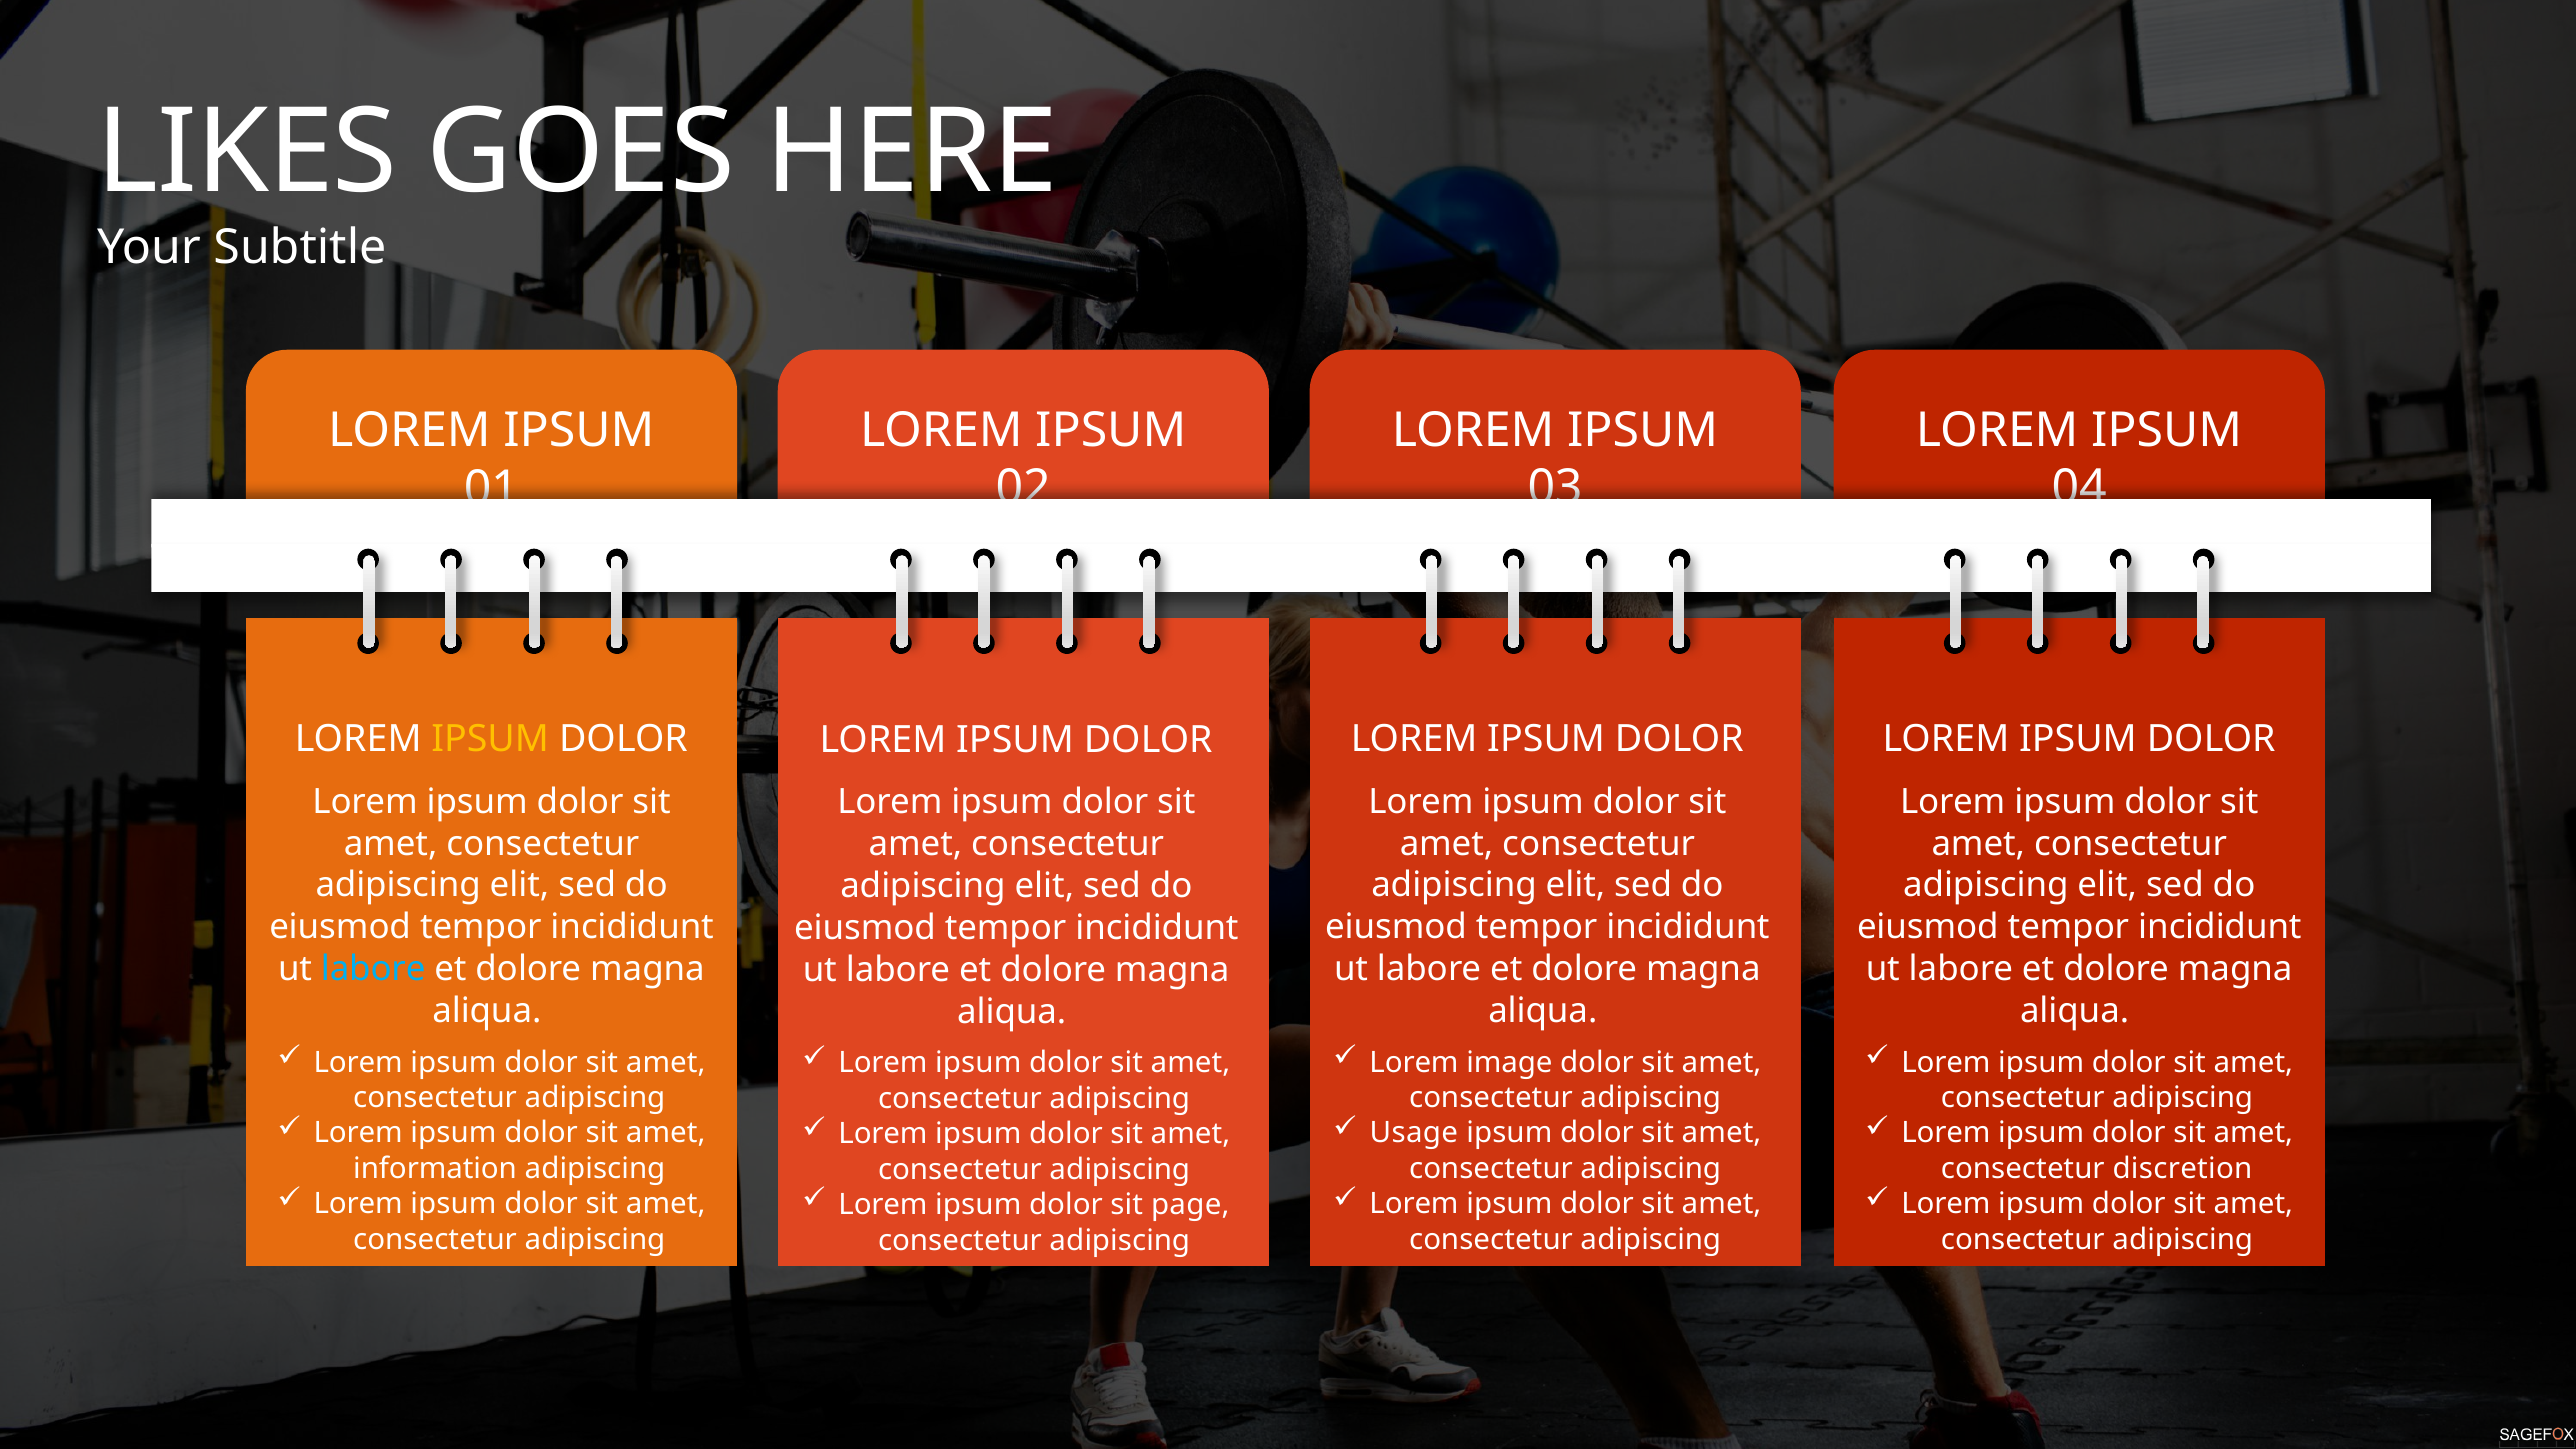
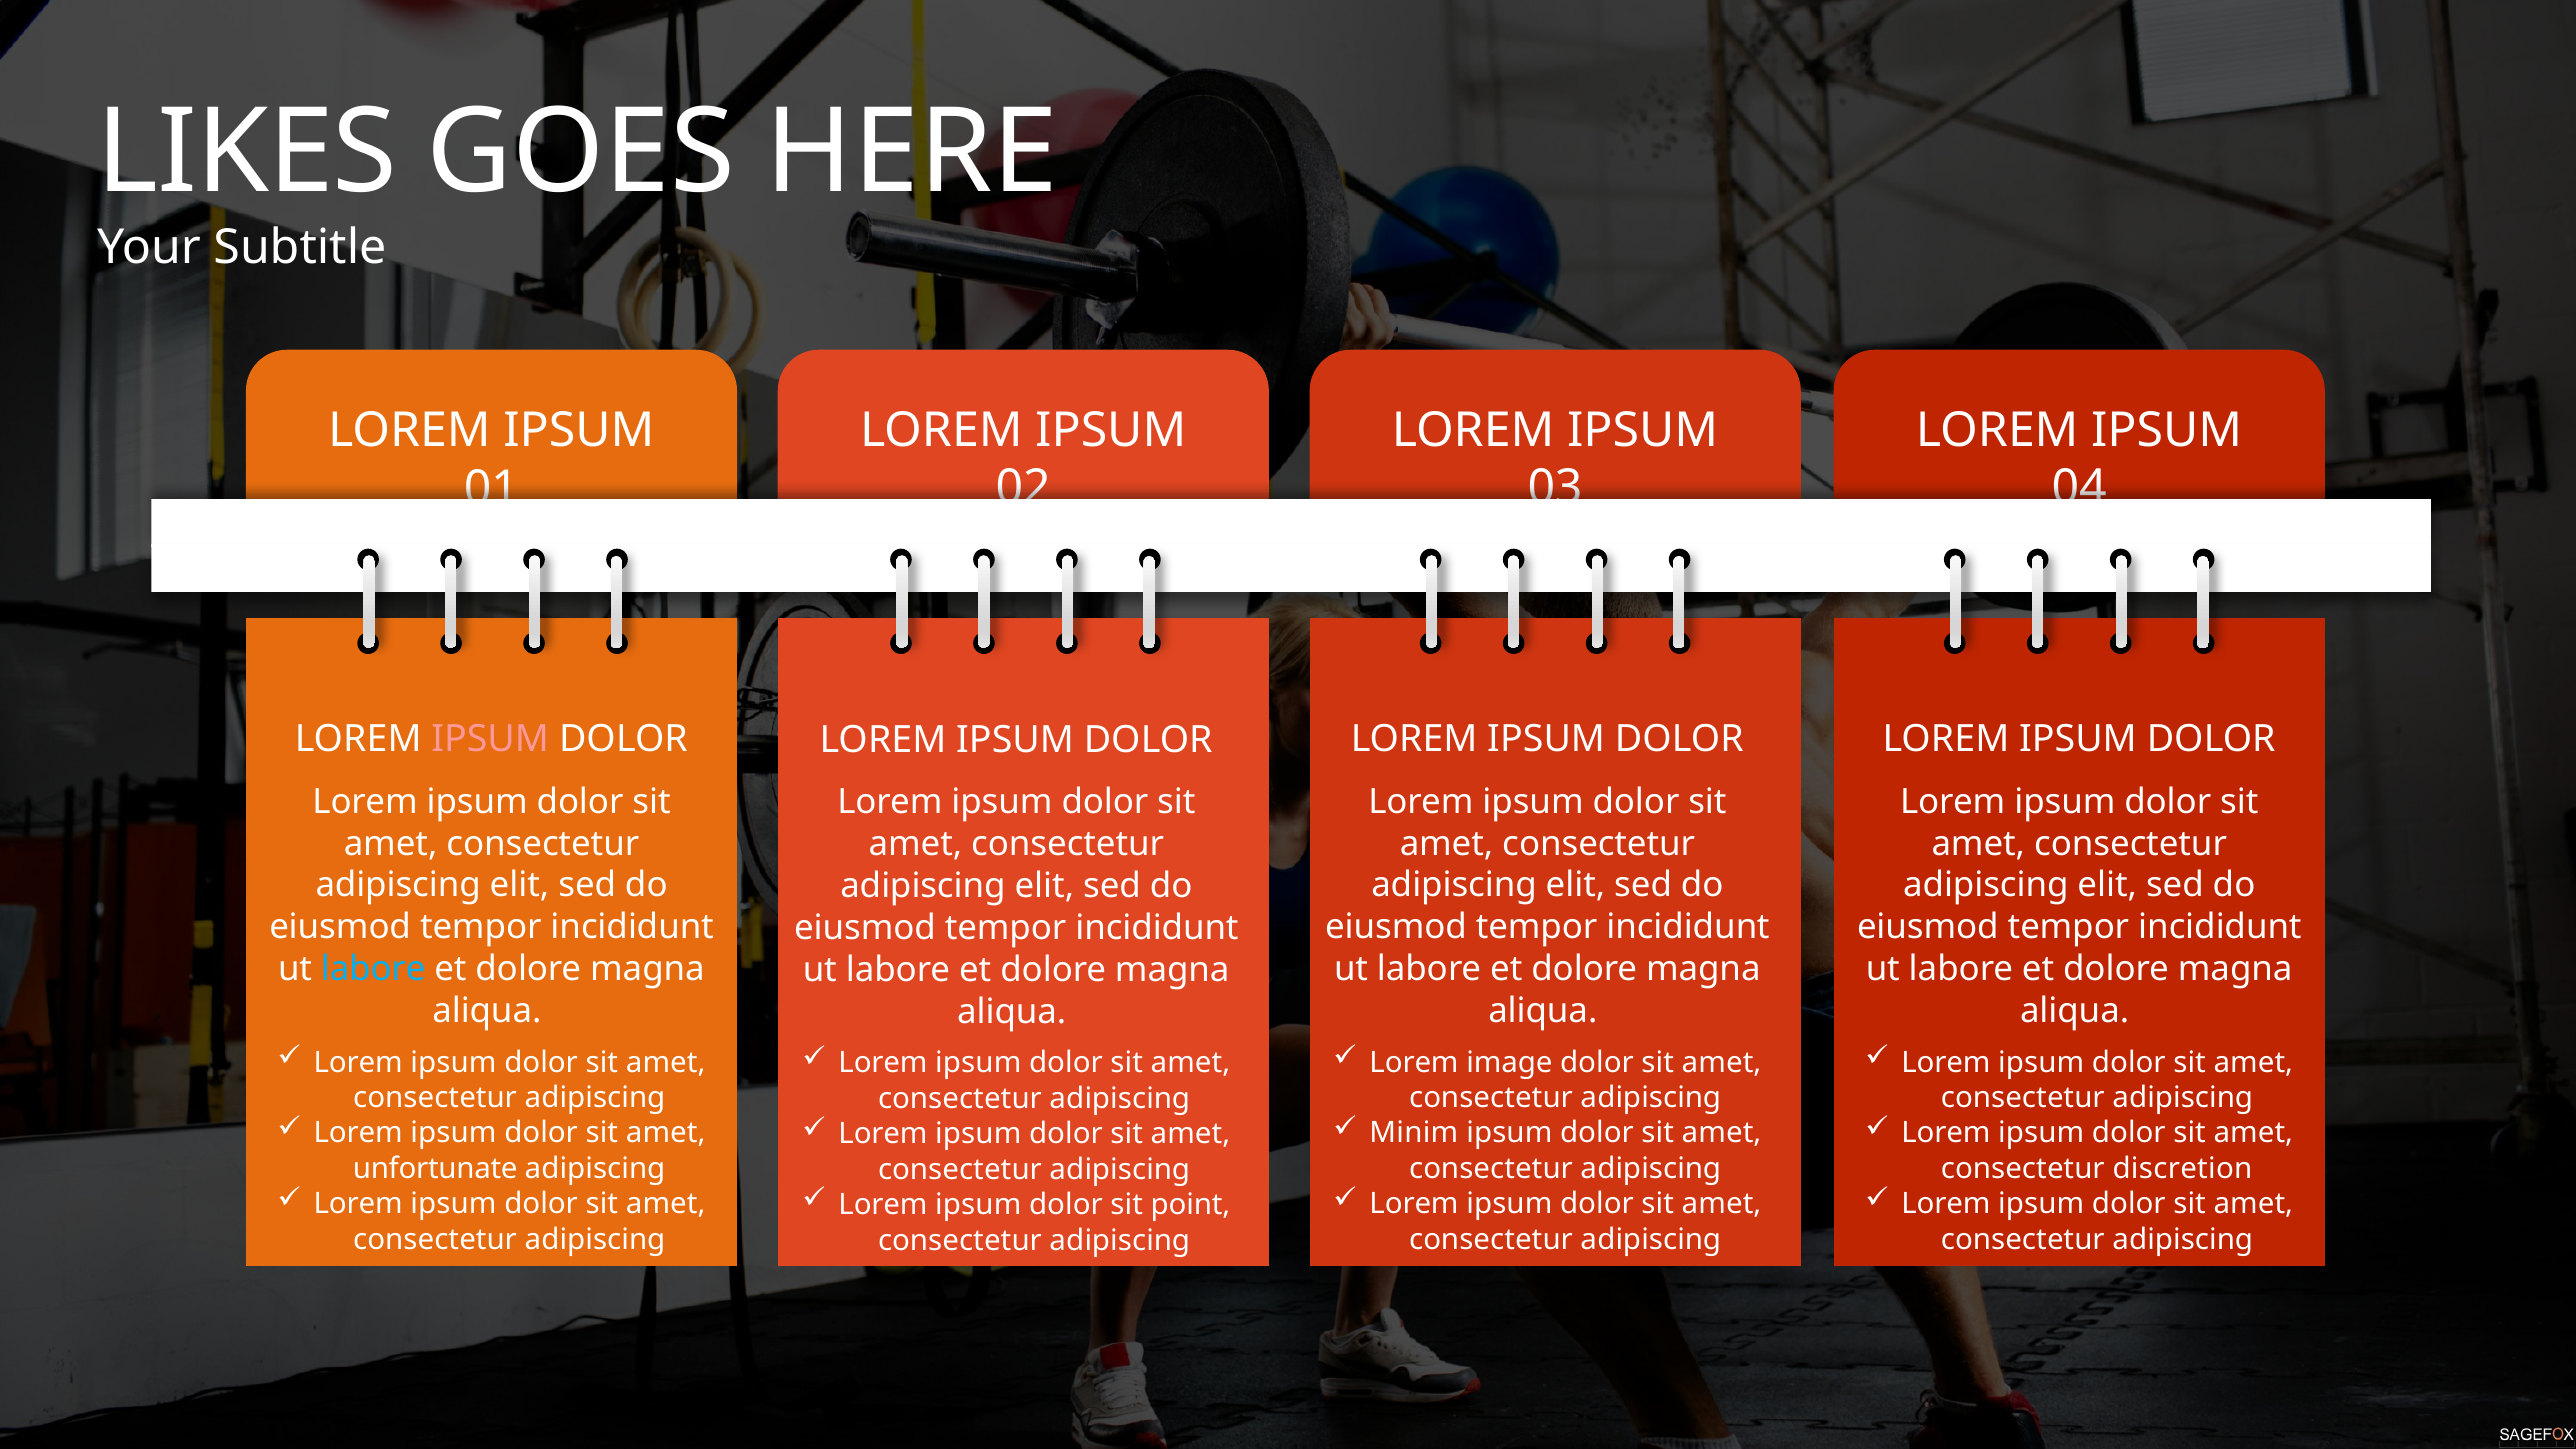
IPSUM at (490, 739) colour: yellow -> pink
Usage: Usage -> Minim
information: information -> unfortunate
page: page -> point
